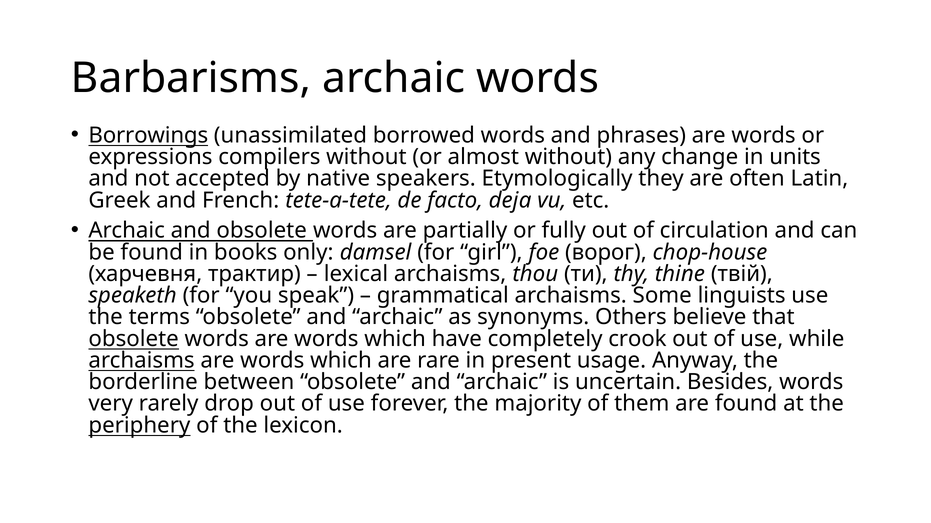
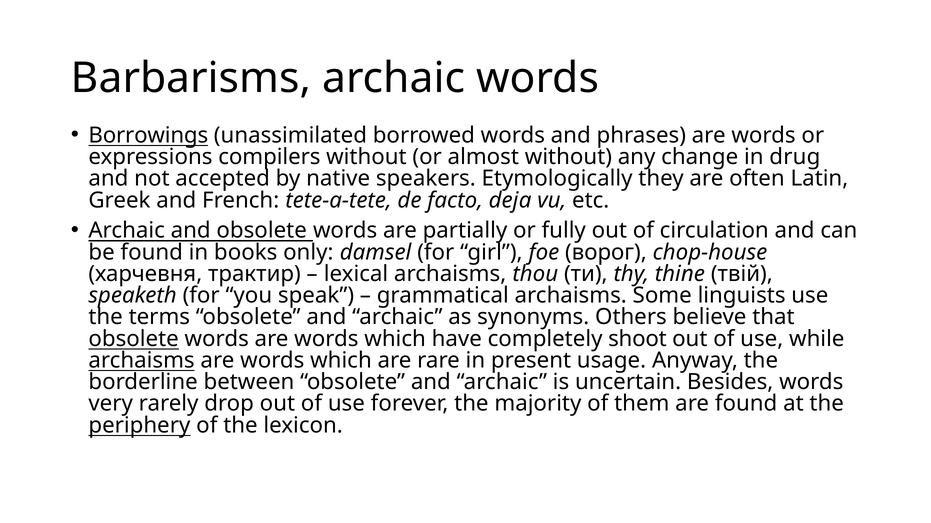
units: units -> drug
crook: crook -> shoot
